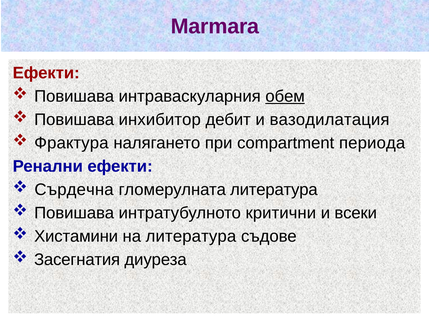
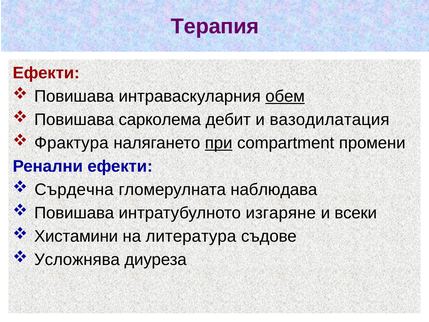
Marmara: Marmara -> Терапия
инхибитор: инхибитор -> сарколема
при underline: none -> present
периода: периода -> промени
гломерулната литература: литература -> наблюдава
критични: критични -> изгаряне
Засегнатия: Засегнатия -> Усложнява
